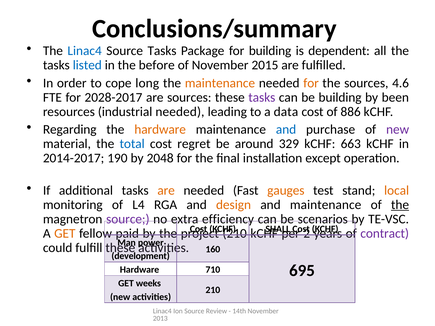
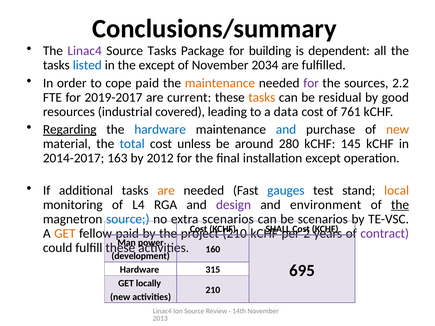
Linac4 at (85, 51) colour: blue -> purple
the before: before -> except
2015: 2015 -> 2034
cope long: long -> paid
for at (311, 83) colour: orange -> purple
4.6: 4.6 -> 2.2
2028-2017: 2028-2017 -> 2019-2017
are sources: sources -> current
tasks at (262, 97) colour: purple -> orange
be building: building -> residual
been: been -> good
industrial needed: needed -> covered
886: 886 -> 761
Regarding underline: none -> present
hardware at (160, 130) colour: orange -> blue
new at (398, 130) colour: purple -> orange
regret: regret -> unless
329: 329 -> 280
663: 663 -> 145
190: 190 -> 163
2048: 2048 -> 2012
gauges colour: orange -> blue
design colour: orange -> purple
and maintenance: maintenance -> environment
source at (128, 219) colour: purple -> blue
extra efficiency: efficiency -> scenarios
710: 710 -> 315
weeks: weeks -> locally
